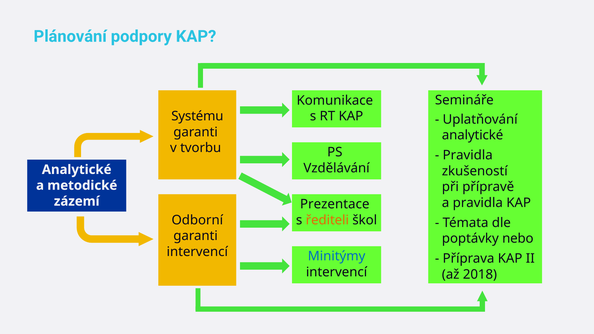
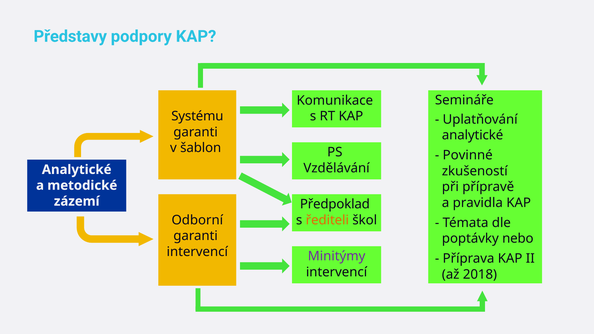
Plánování: Plánování -> Představy
tvorbu: tvorbu -> šablon
Pravidla at (468, 155): Pravidla -> Povinné
Prezentace: Prezentace -> Předpoklad
Minitýmy colour: blue -> purple
